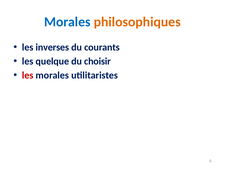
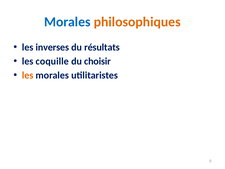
courants: courants -> résultats
quelque: quelque -> coquille
les at (28, 75) colour: red -> orange
